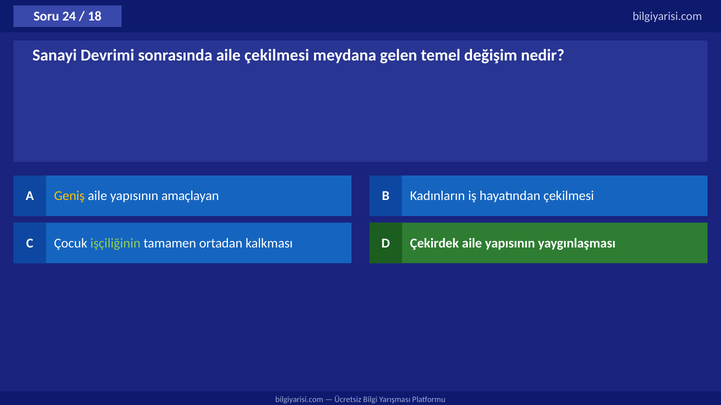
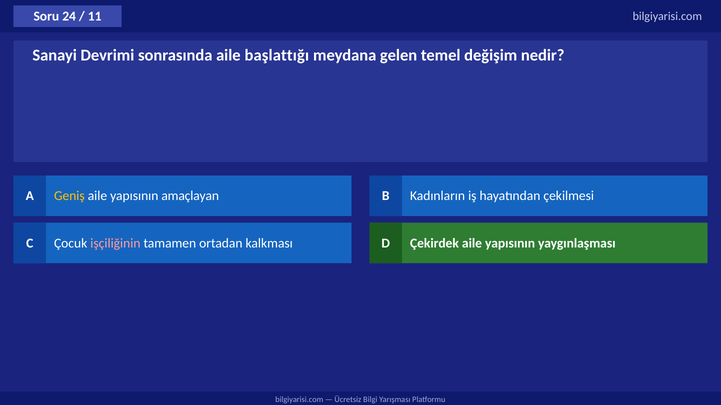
18: 18 -> 11
aile çekilmesi: çekilmesi -> başlattığı
işçiliğinin colour: light green -> pink
